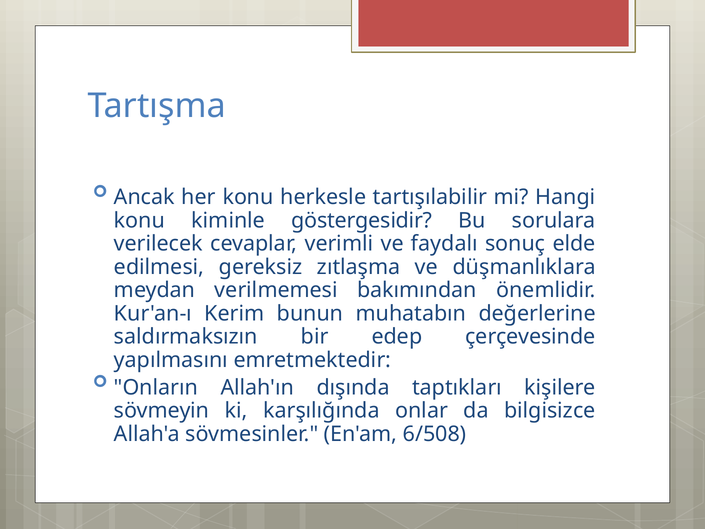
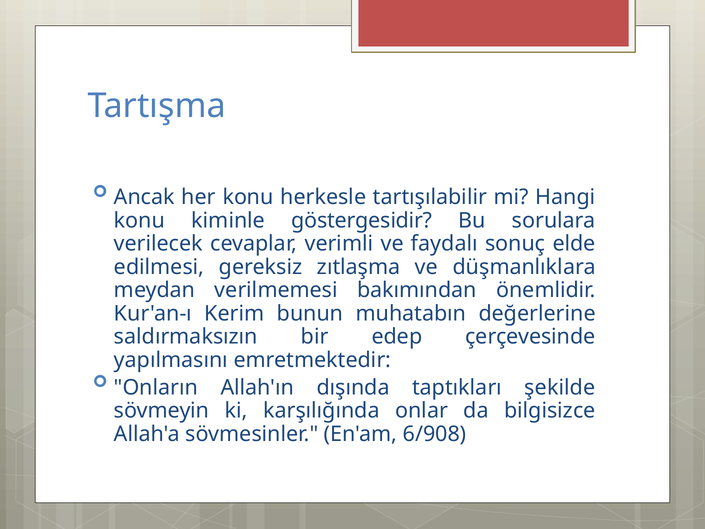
kişilere: kişilere -> şekilde
6/508: 6/508 -> 6/908
